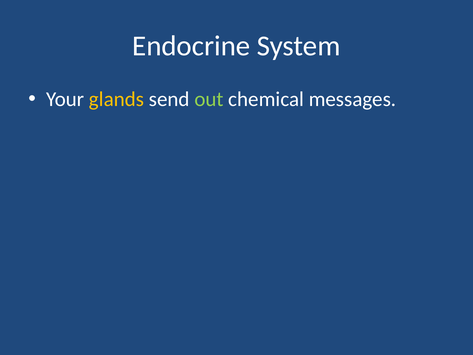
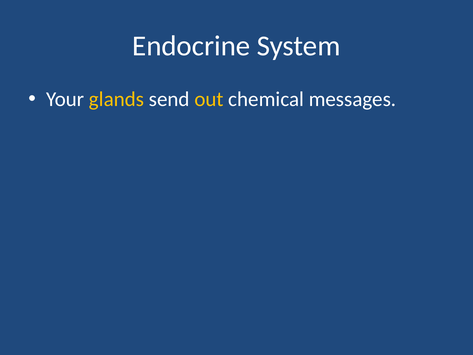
out colour: light green -> yellow
